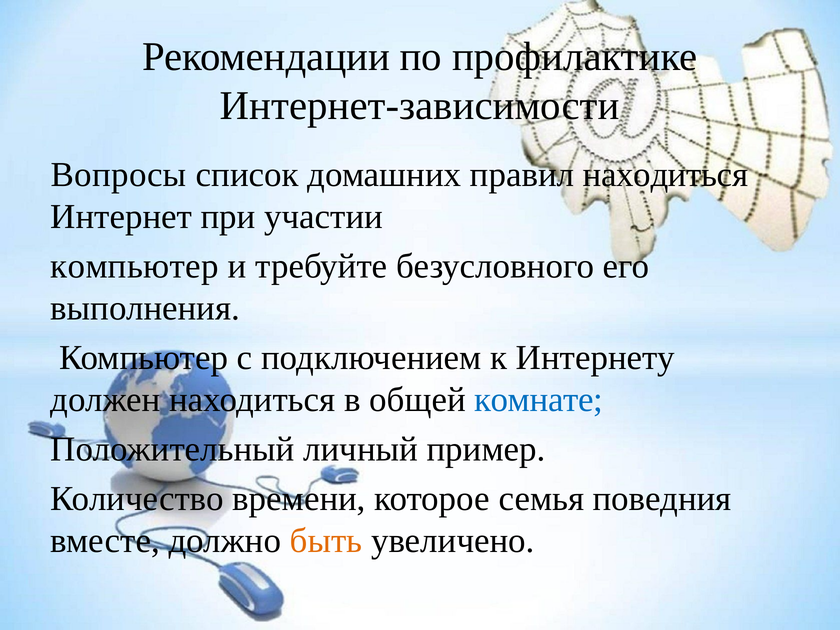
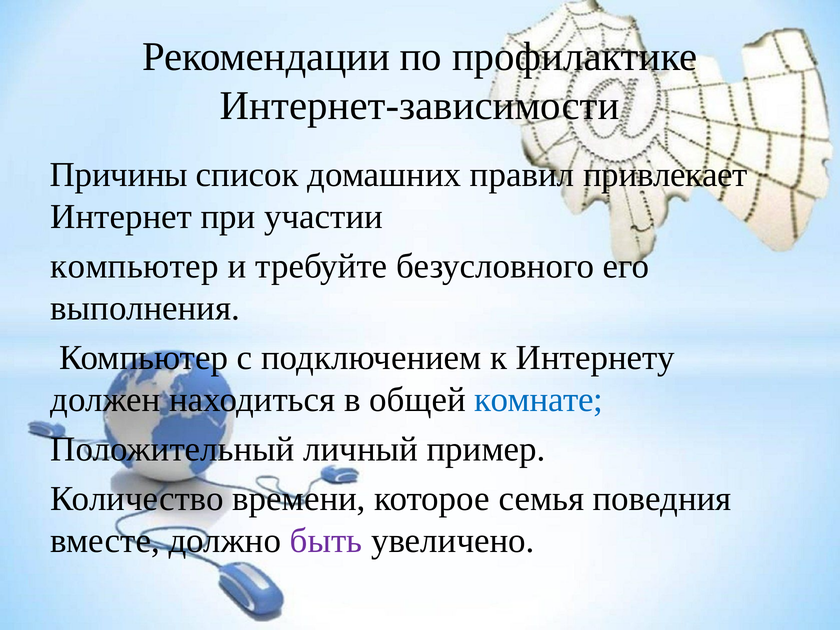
Вопросы: Вопросы -> Причины
правил находиться: находиться -> привлекает
быть colour: orange -> purple
